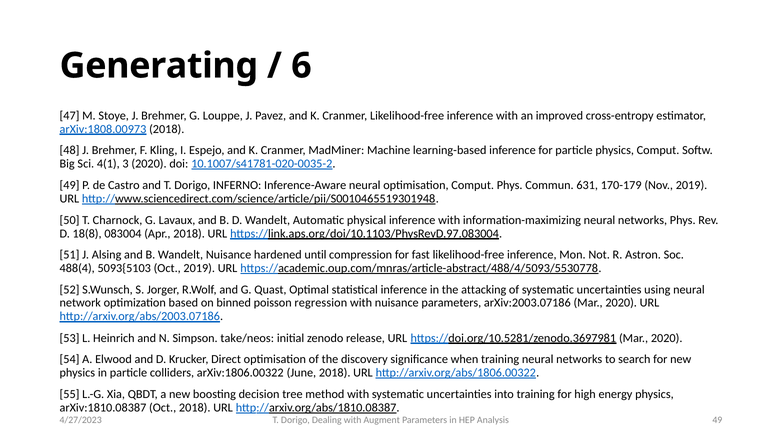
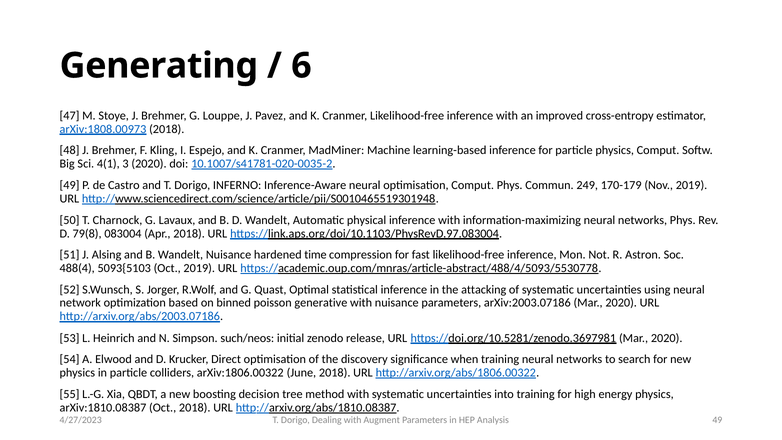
631: 631 -> 249
18(8: 18(8 -> 79(8
until: until -> time
regression: regression -> generative
take/neos: take/neos -> such/neos
